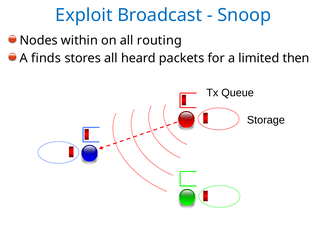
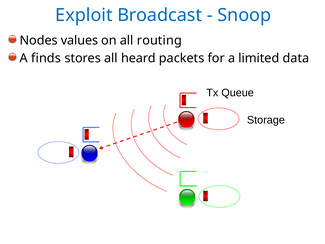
within: within -> values
then: then -> data
